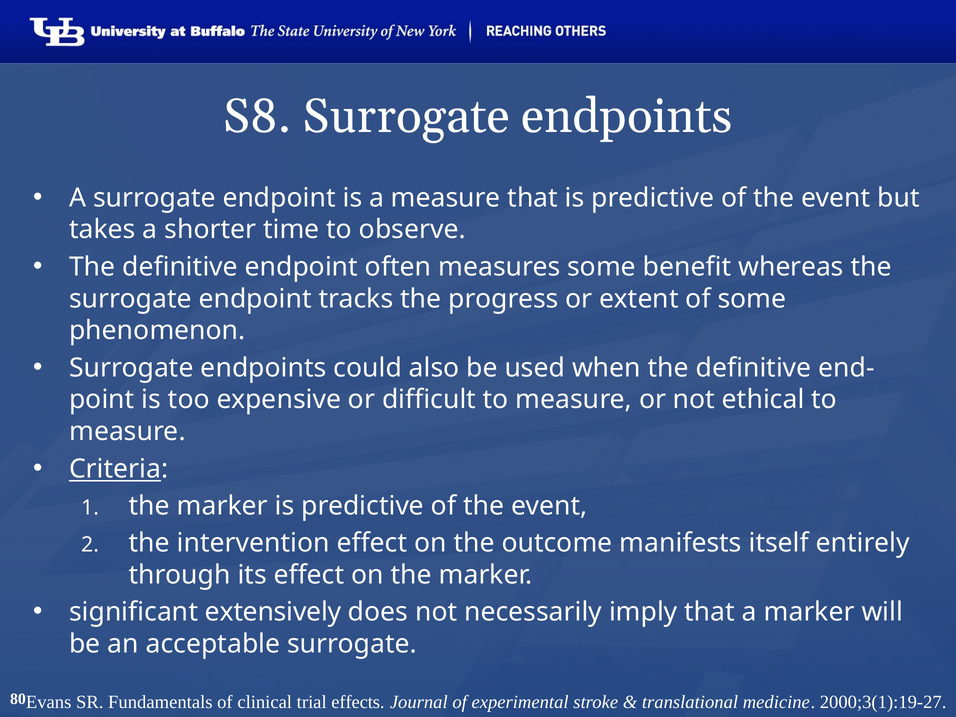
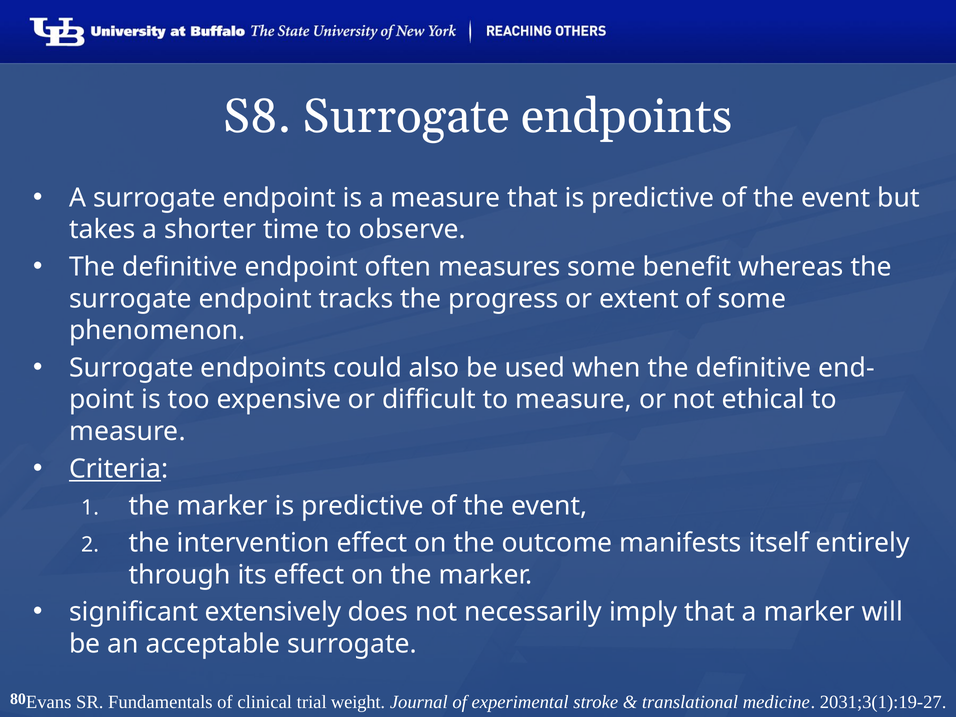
effects: effects -> weight
2000;3(1):19-27: 2000;3(1):19-27 -> 2031;3(1):19-27
